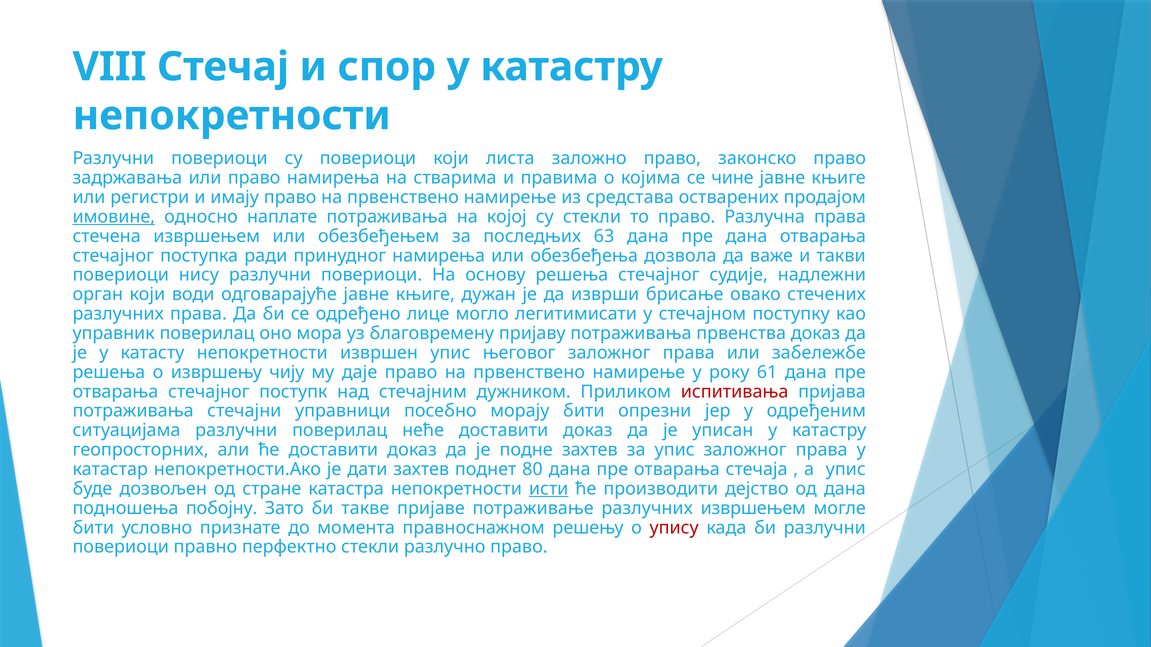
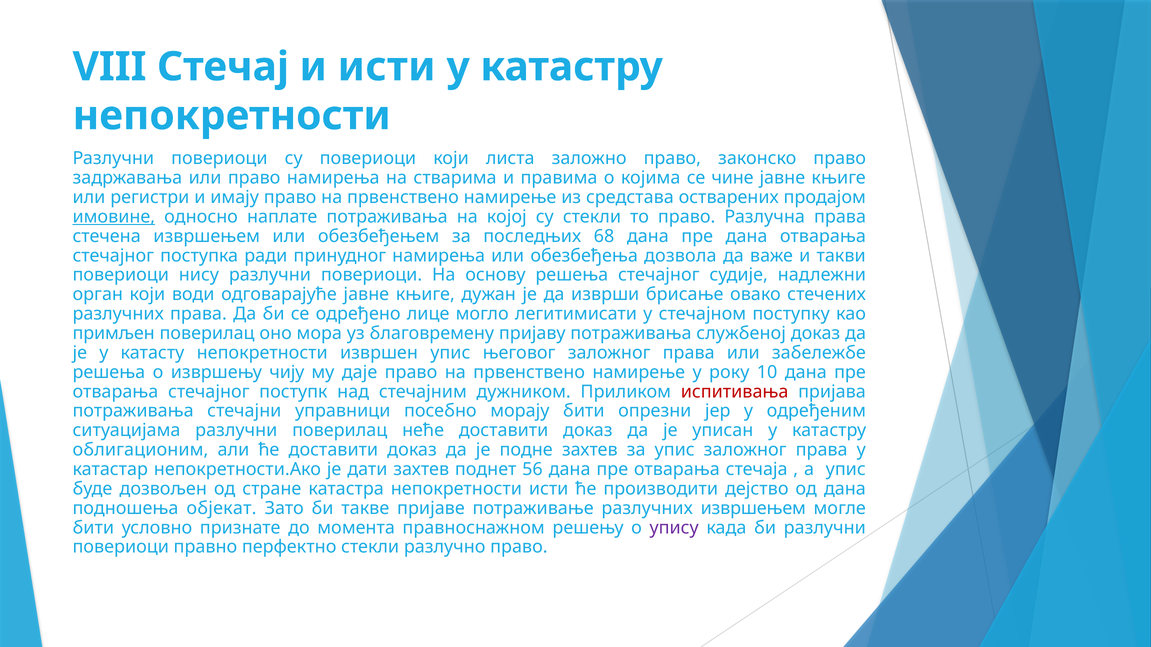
и спор: спор -> исти
63: 63 -> 68
управник: управник -> примљен
првенства: првенства -> службеној
61: 61 -> 10
геопросторних: геопросторних -> облигационим
80: 80 -> 56
исти at (549, 489) underline: present -> none
побојну: побојну -> објекат
упису colour: red -> purple
